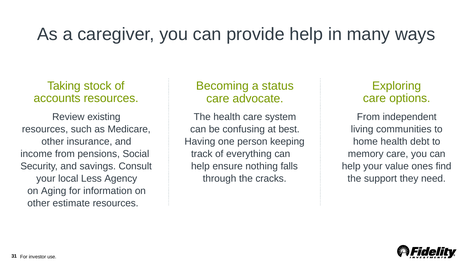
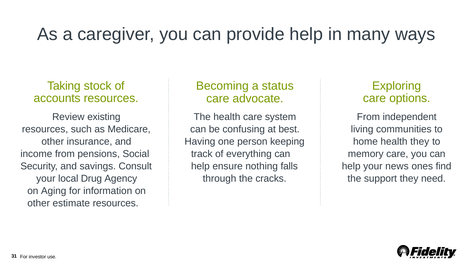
health debt: debt -> they
value: value -> news
Less: Less -> Drug
